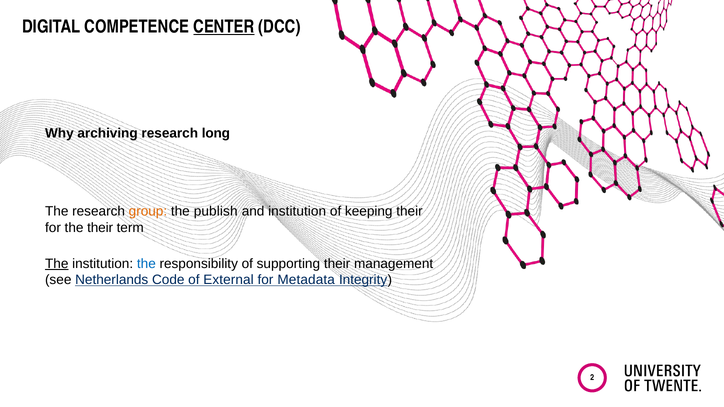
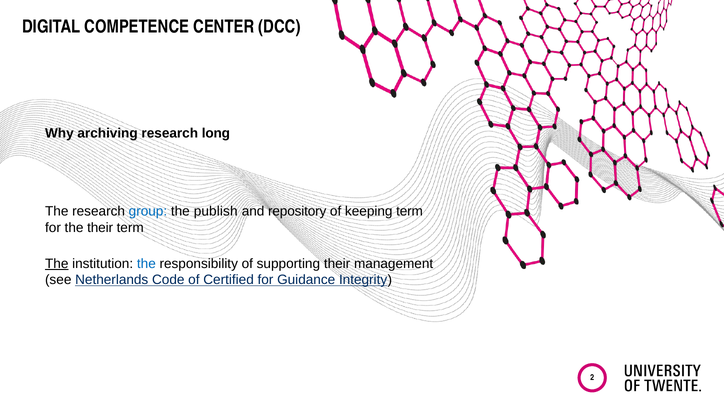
CENTER underline: present -> none
group colour: orange -> blue
and institution: institution -> repository
keeping their: their -> term
External: External -> Certified
Metadata: Metadata -> Guidance
